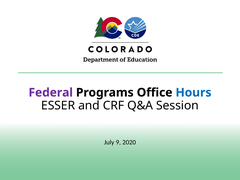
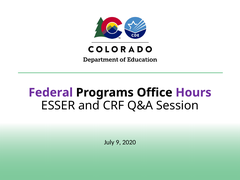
Hours colour: blue -> purple
